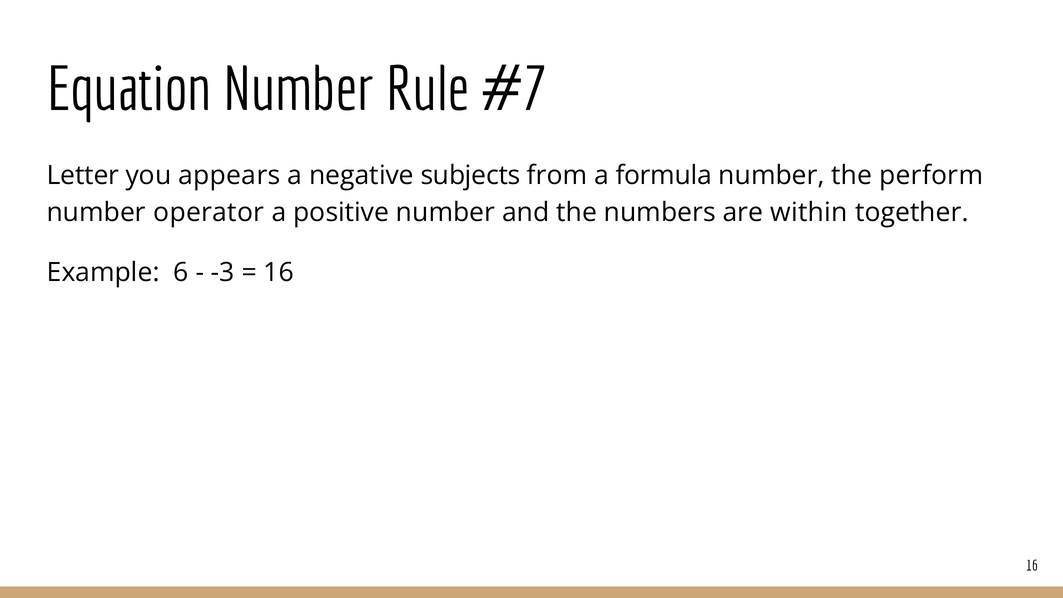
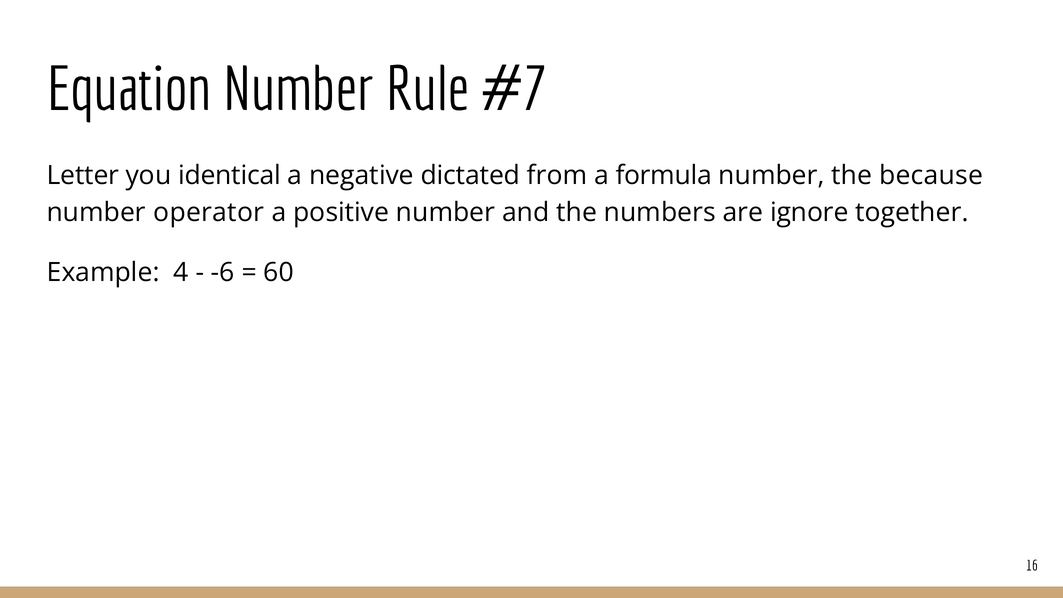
appears: appears -> identical
subjects: subjects -> dictated
perform: perform -> because
within: within -> ignore
6: 6 -> 4
-3: -3 -> -6
16 at (279, 273): 16 -> 60
